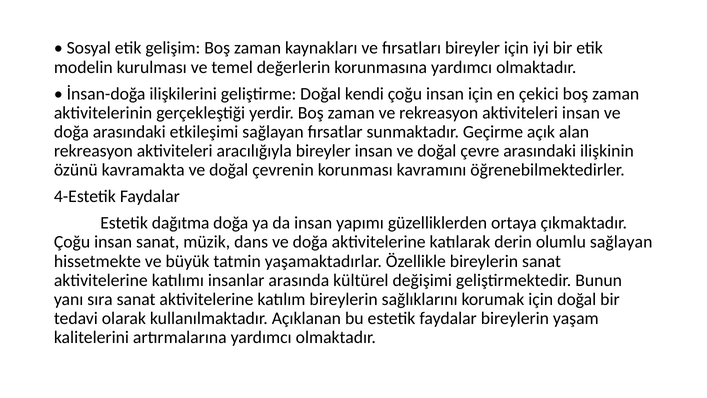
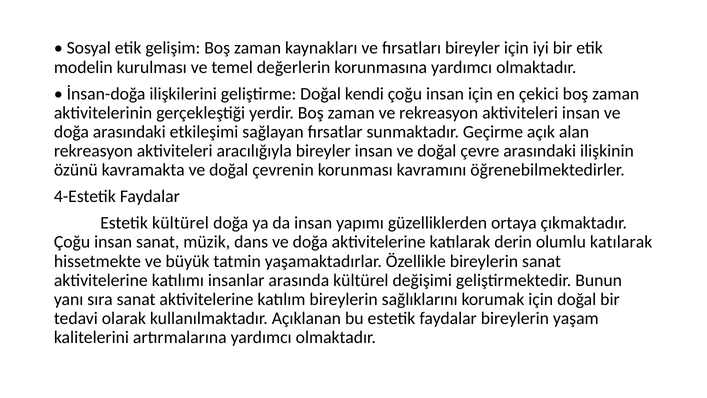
Estetik dağıtma: dağıtma -> kültürel
olumlu sağlayan: sağlayan -> katılarak
